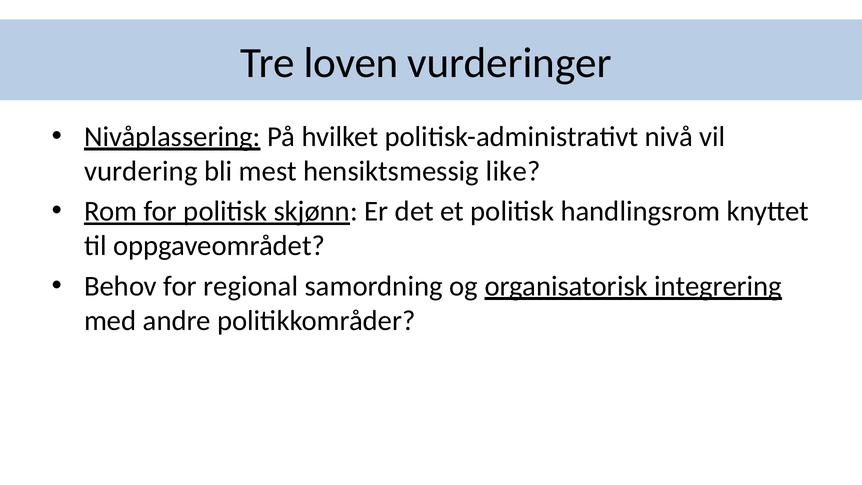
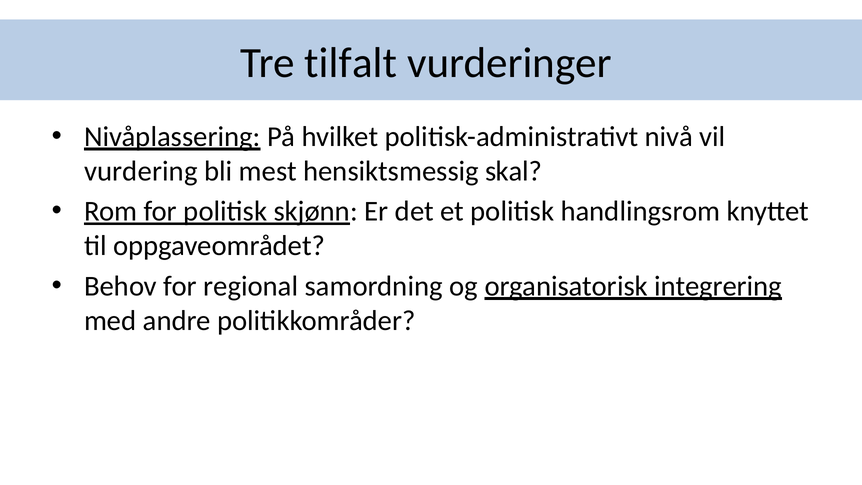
loven: loven -> tilfalt
like: like -> skal
